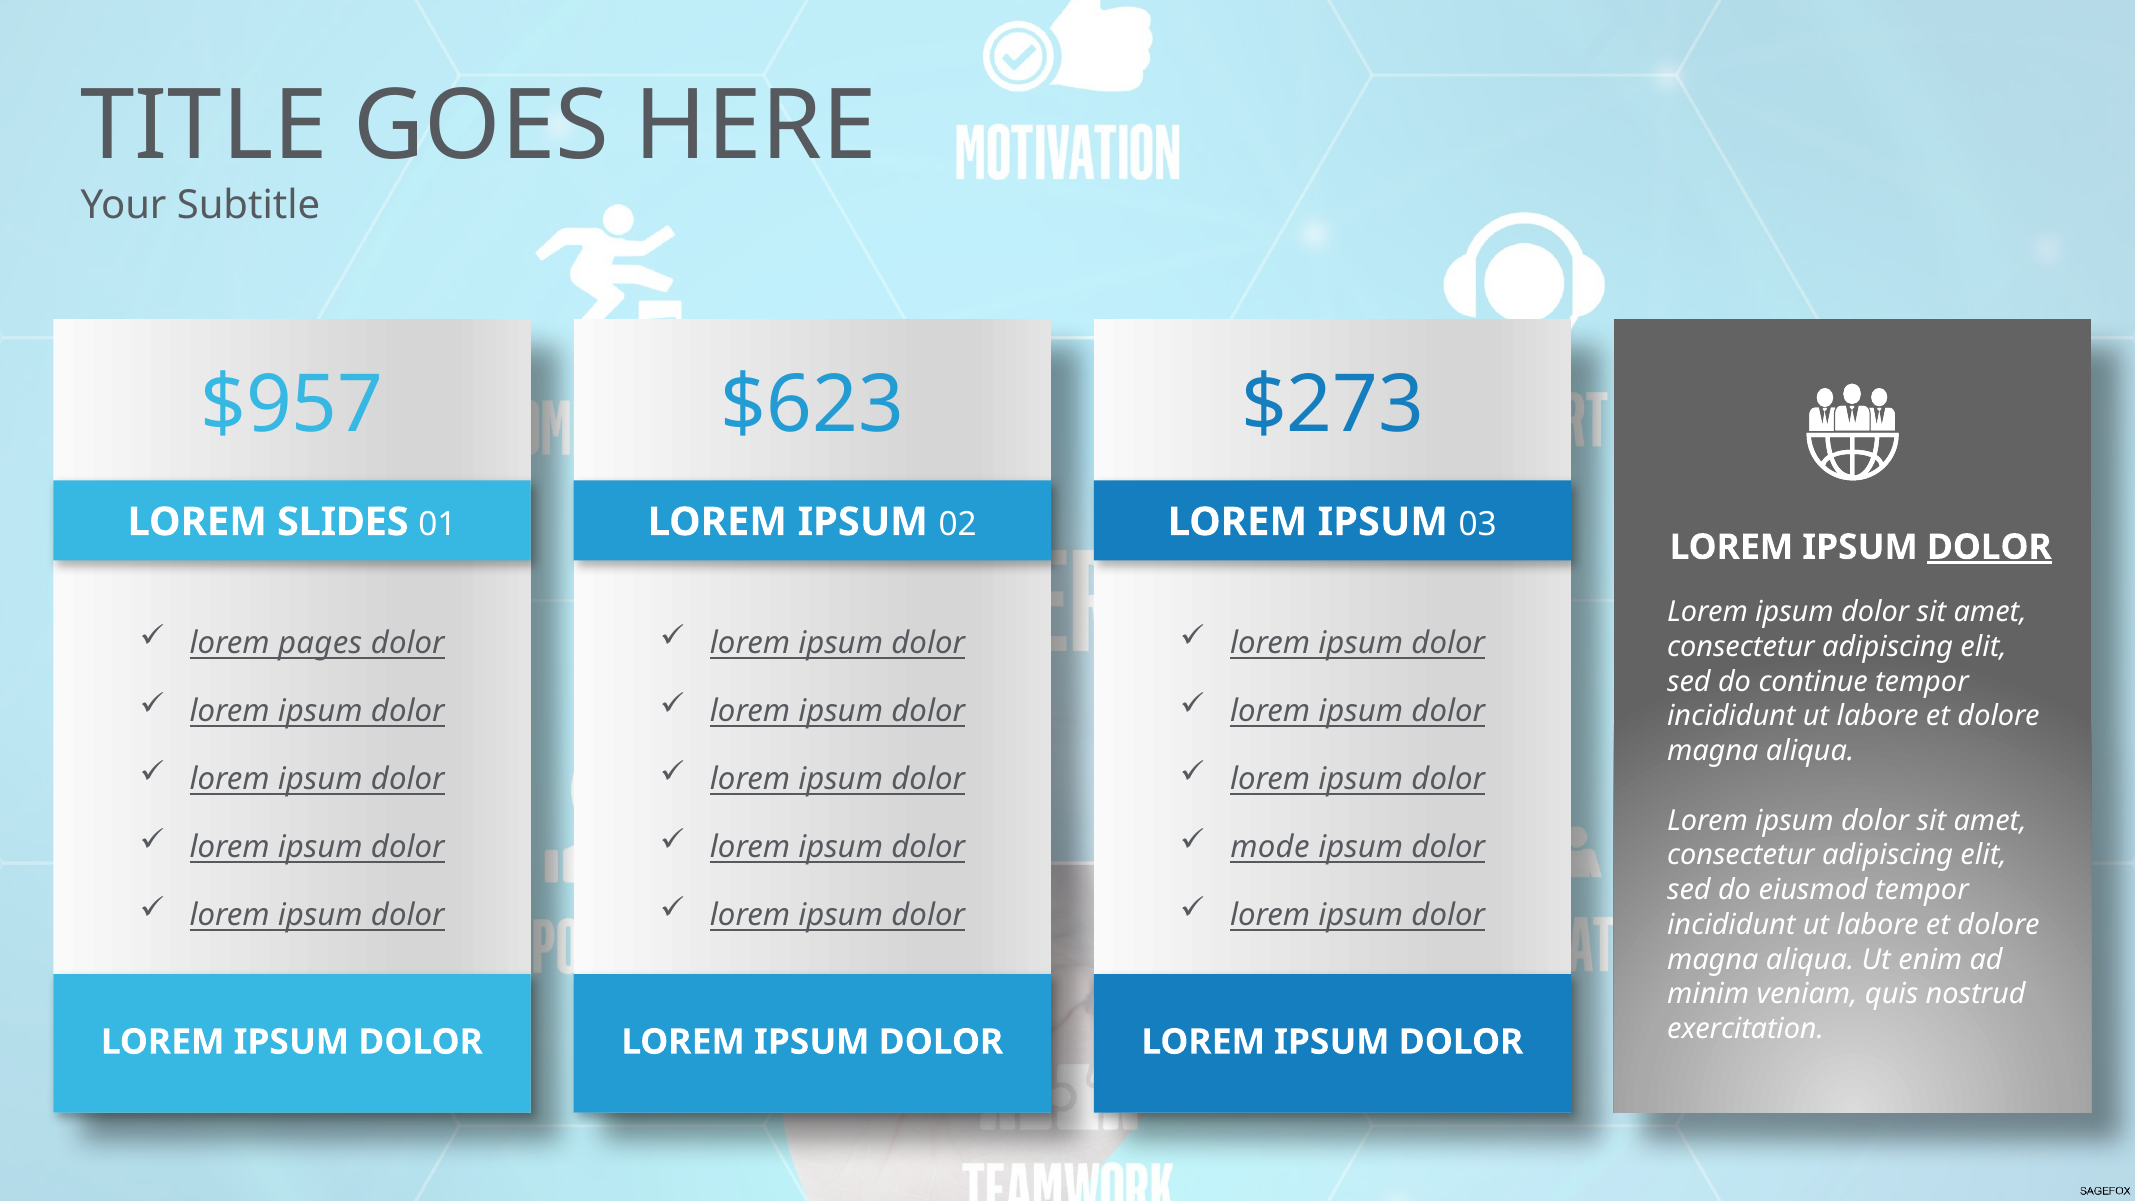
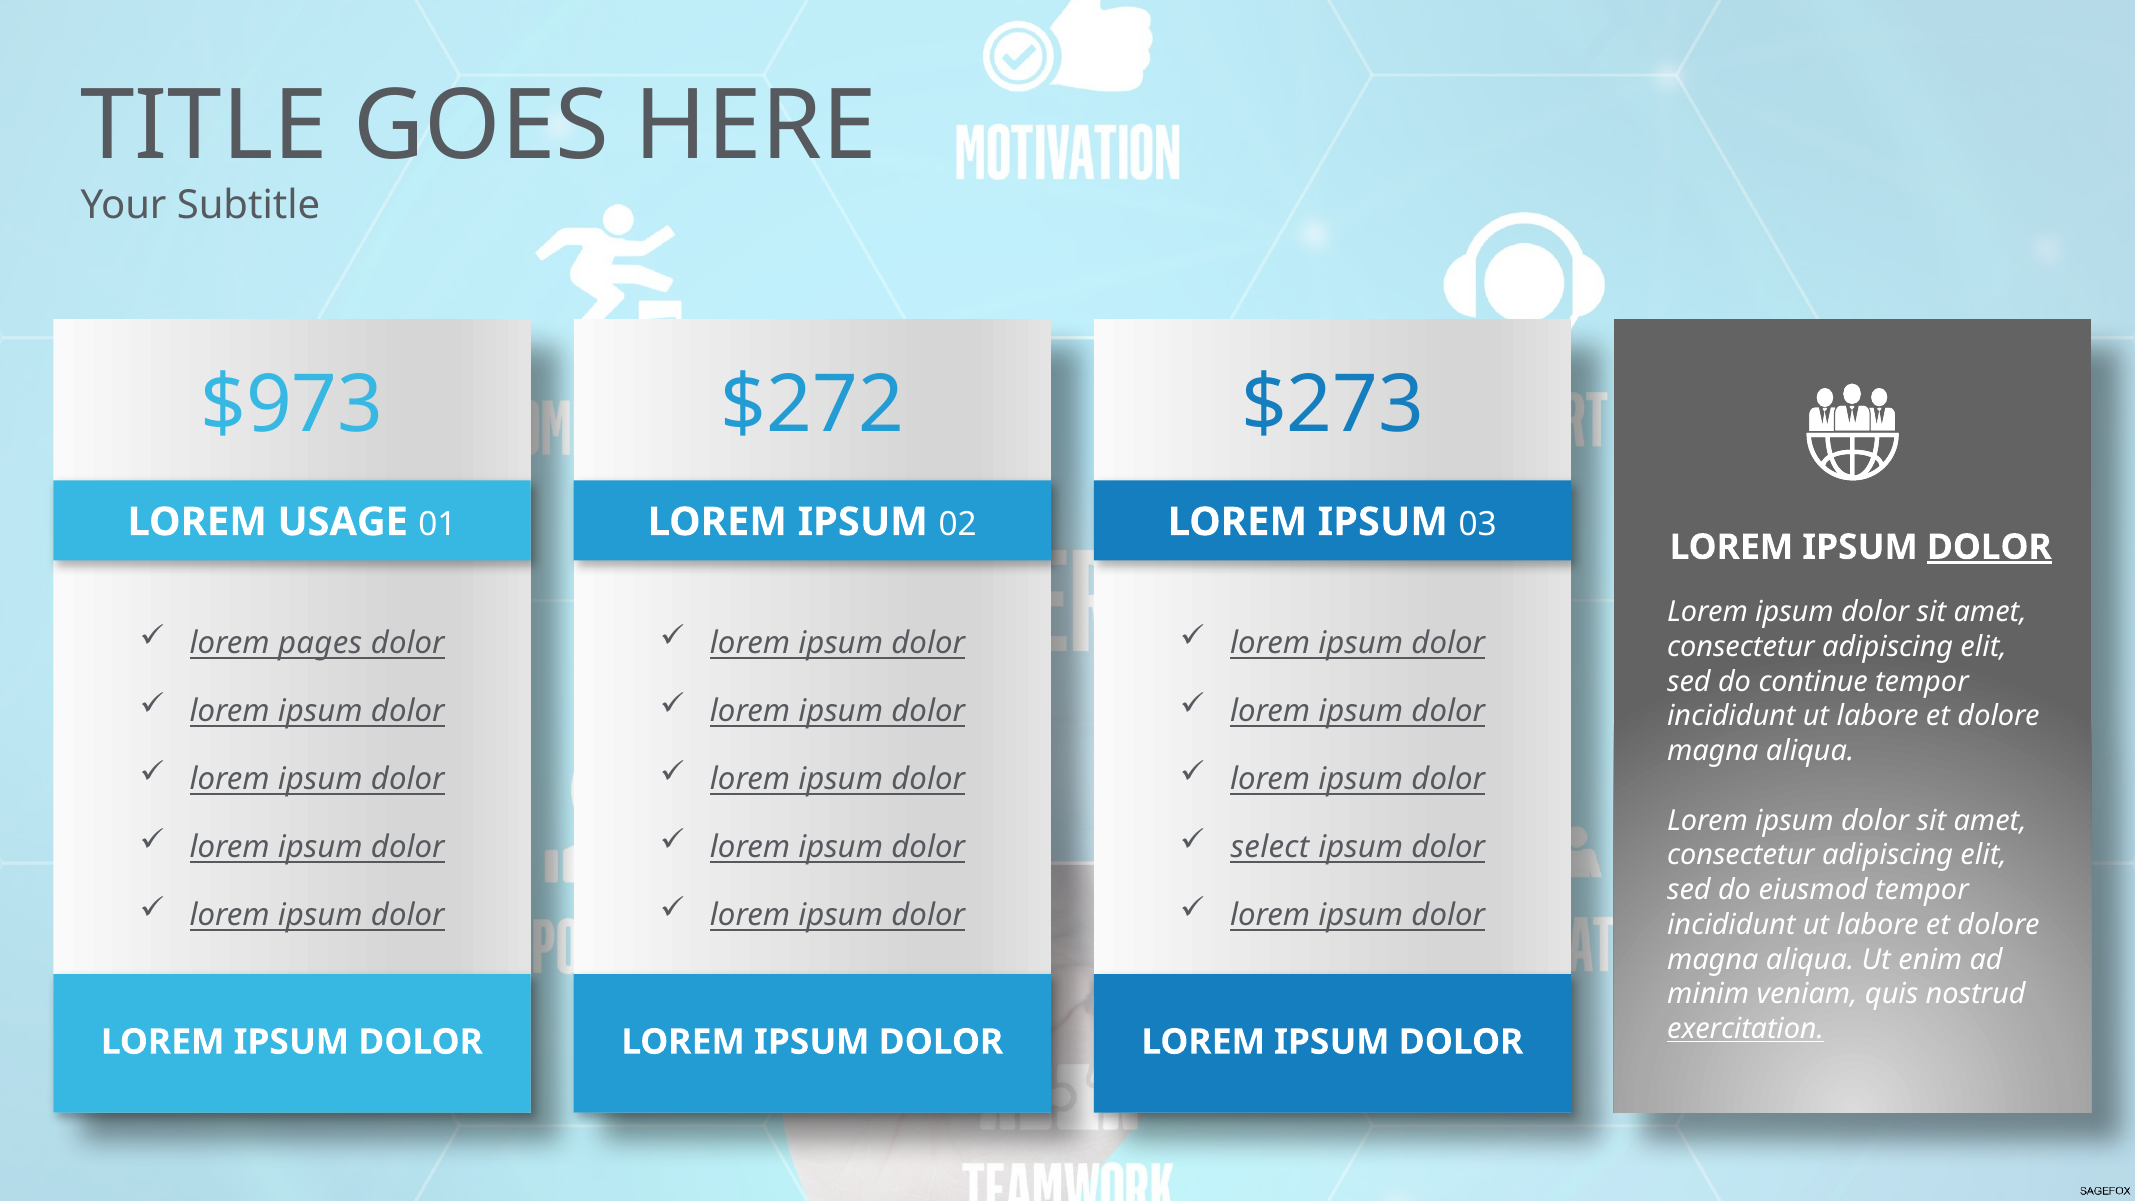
$957: $957 -> $973
$623: $623 -> $272
SLIDES: SLIDES -> USAGE
mode: mode -> select
exercitation underline: none -> present
